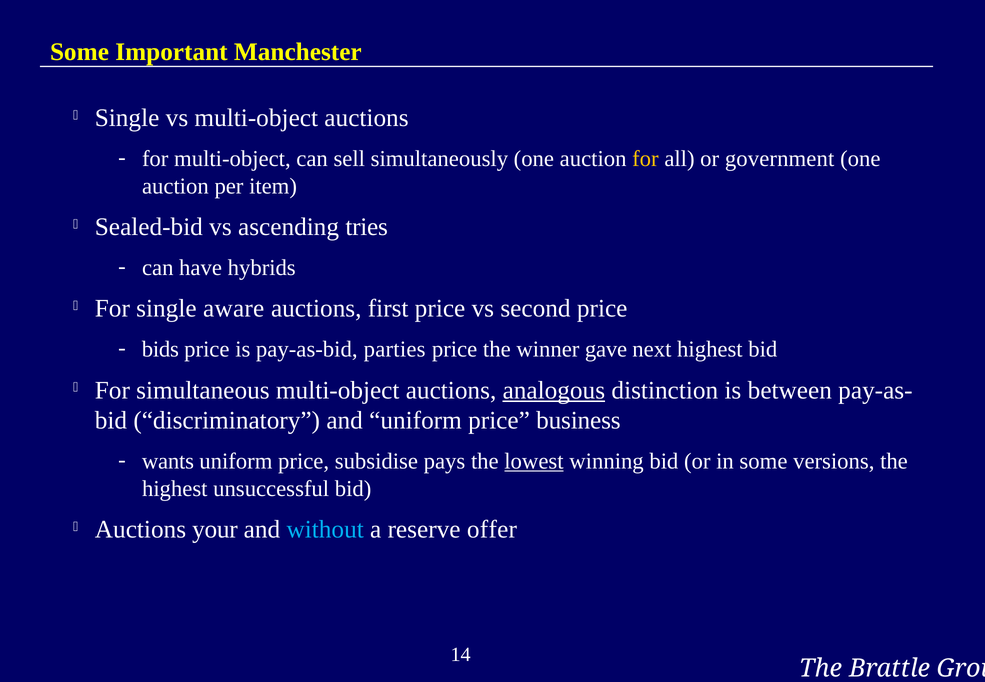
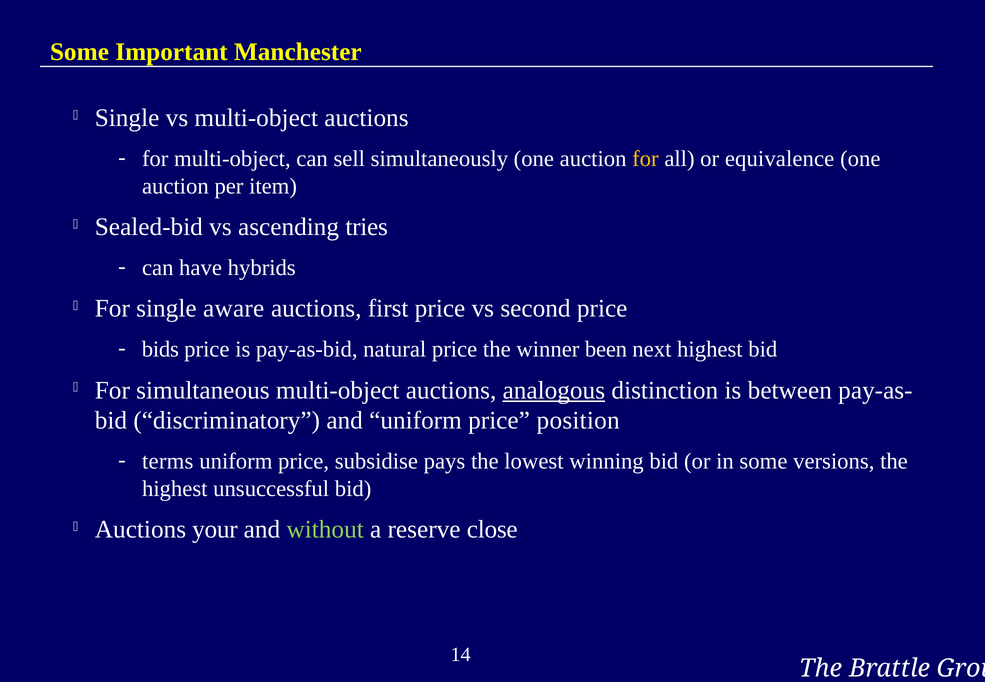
government: government -> equivalence
parties: parties -> natural
gave: gave -> been
business: business -> position
wants: wants -> terms
lowest underline: present -> none
without colour: light blue -> light green
offer: offer -> close
